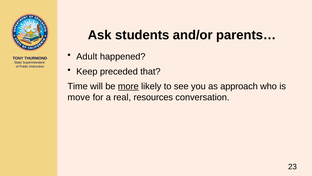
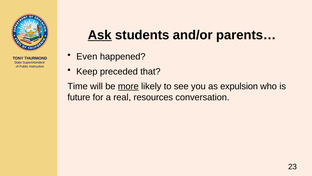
Ask underline: none -> present
Adult: Adult -> Even
approach: approach -> expulsion
move: move -> future
